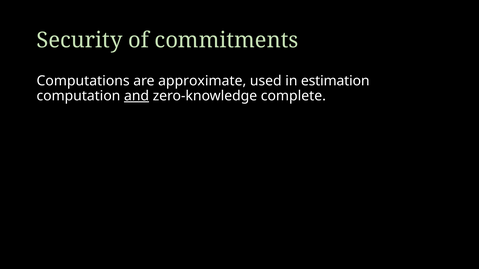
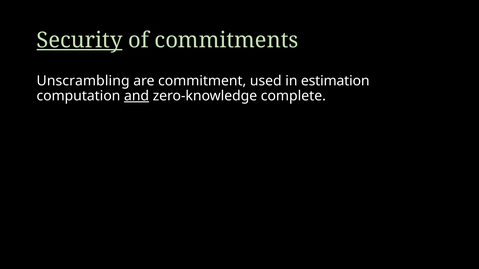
Security underline: none -> present
Computations: Computations -> Unscrambling
approximate: approximate -> commitment
